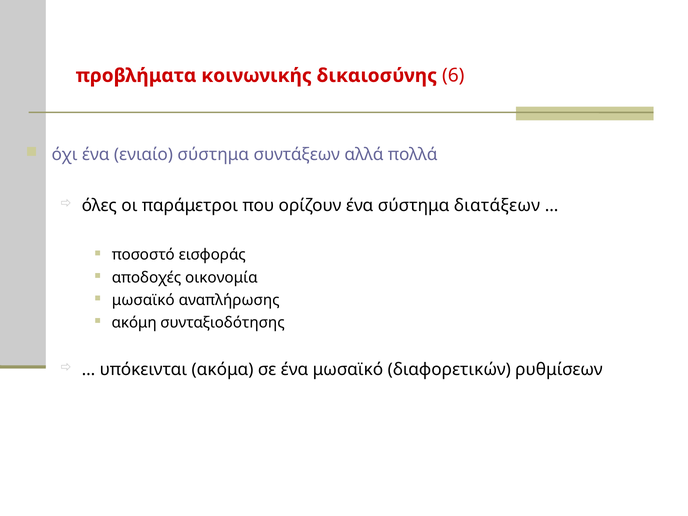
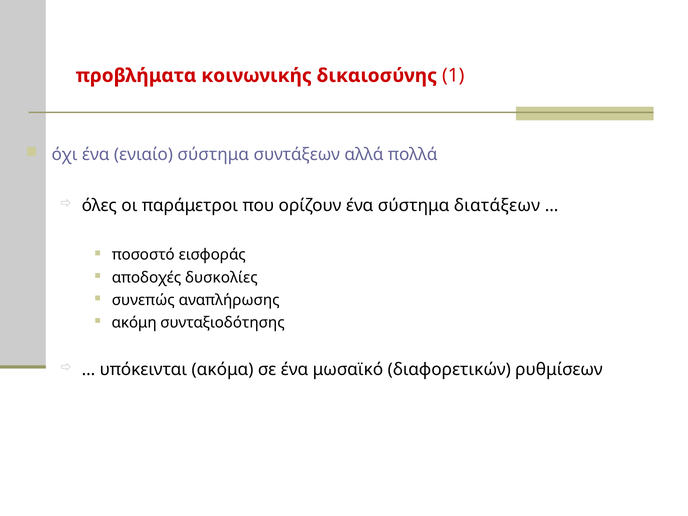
6: 6 -> 1
οικονομία: οικονομία -> δυσκολίες
μωσαϊκό at (143, 300): μωσαϊκό -> συνεπώς
